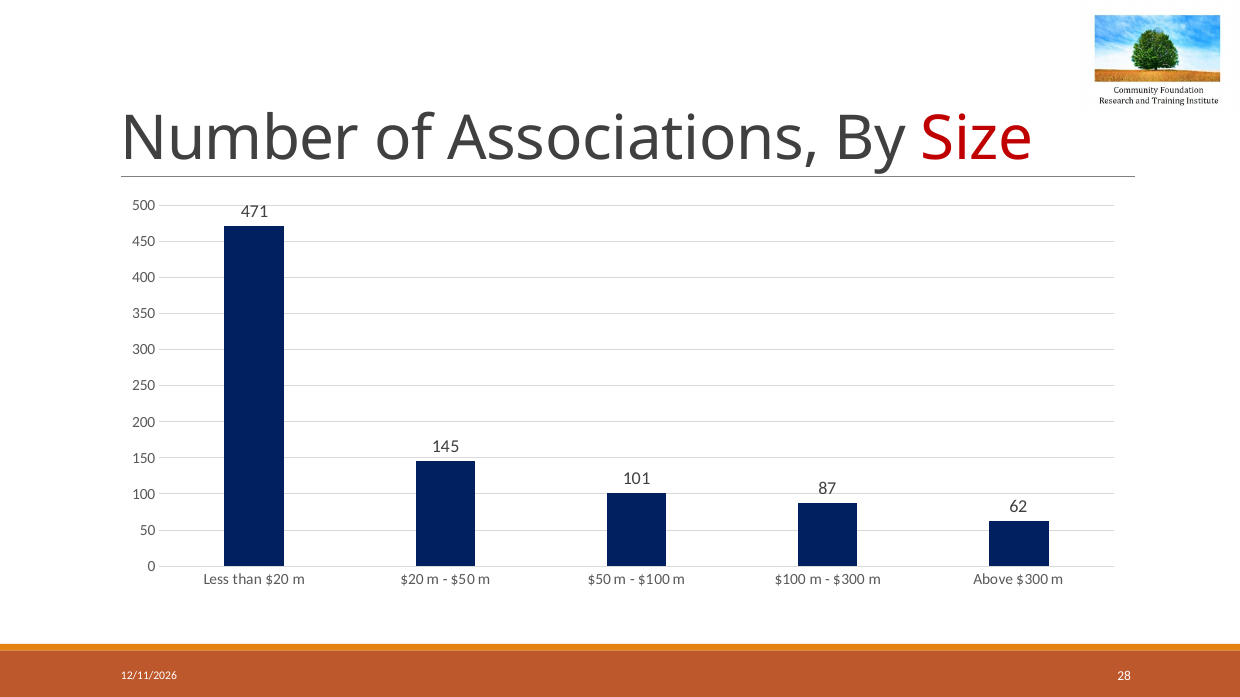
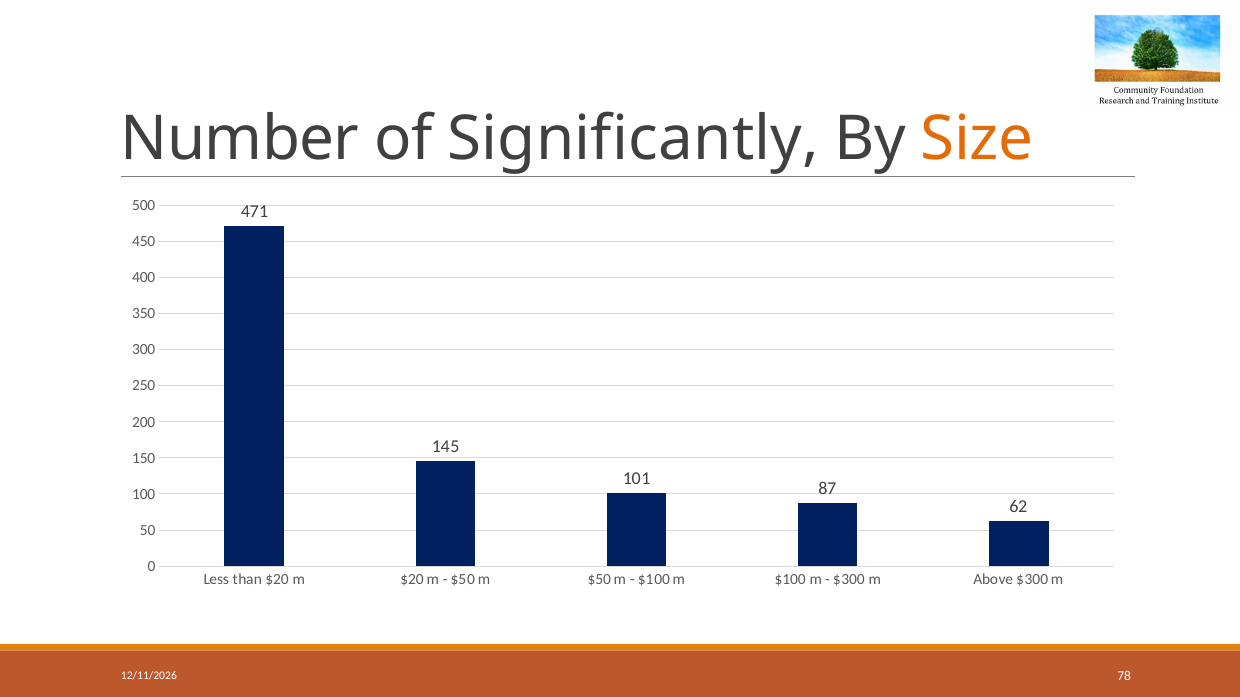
Associations: Associations -> Significantly
Size colour: red -> orange
28: 28 -> 78
